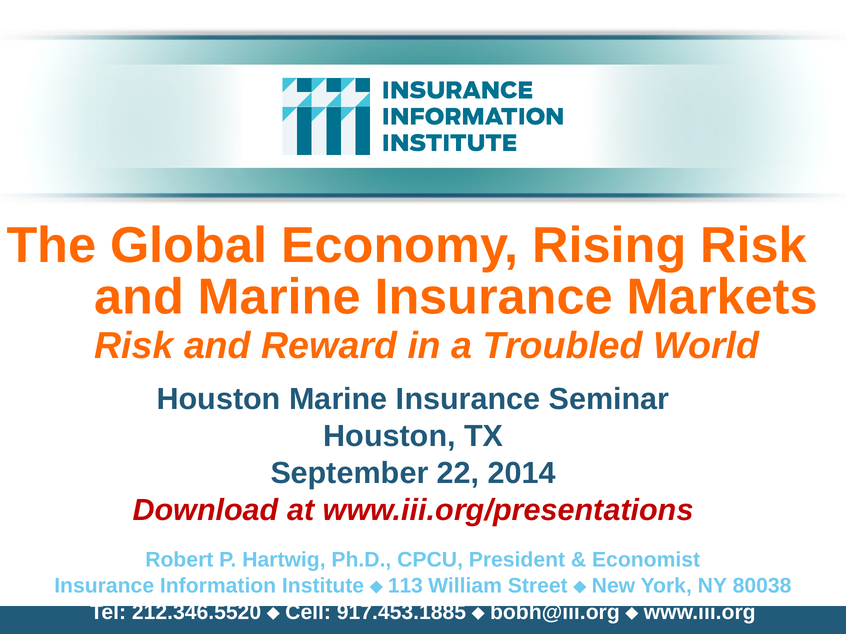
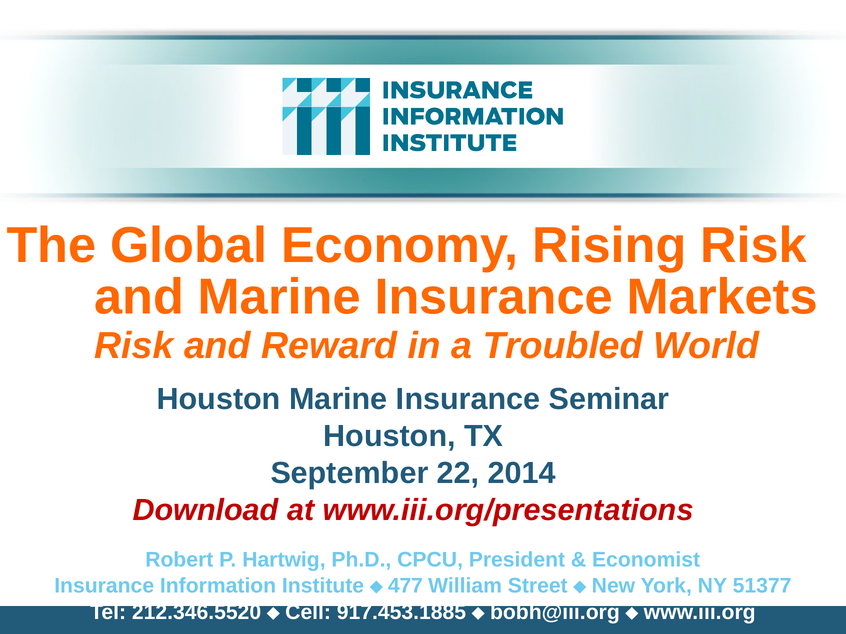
113: 113 -> 477
80038: 80038 -> 51377
